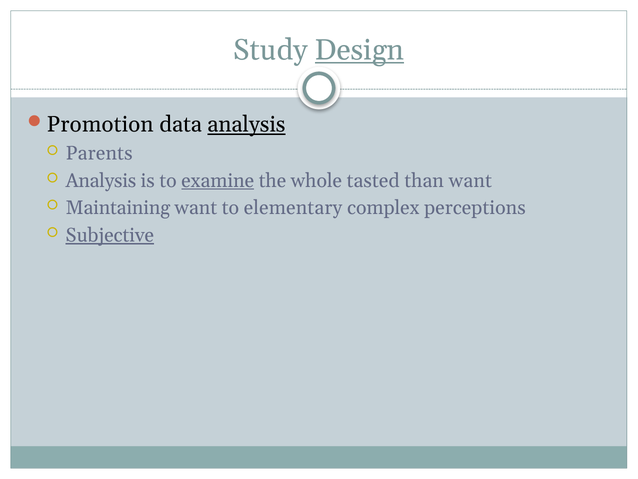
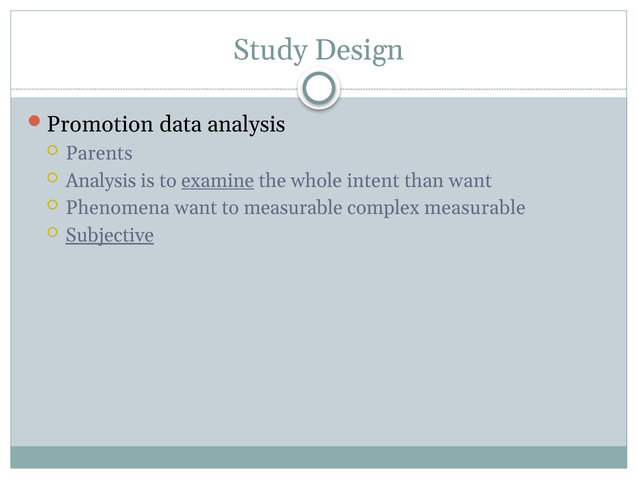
Design underline: present -> none
analysis at (246, 125) underline: present -> none
tasted: tasted -> intent
Maintaining: Maintaining -> Phenomena
to elementary: elementary -> measurable
complex perceptions: perceptions -> measurable
